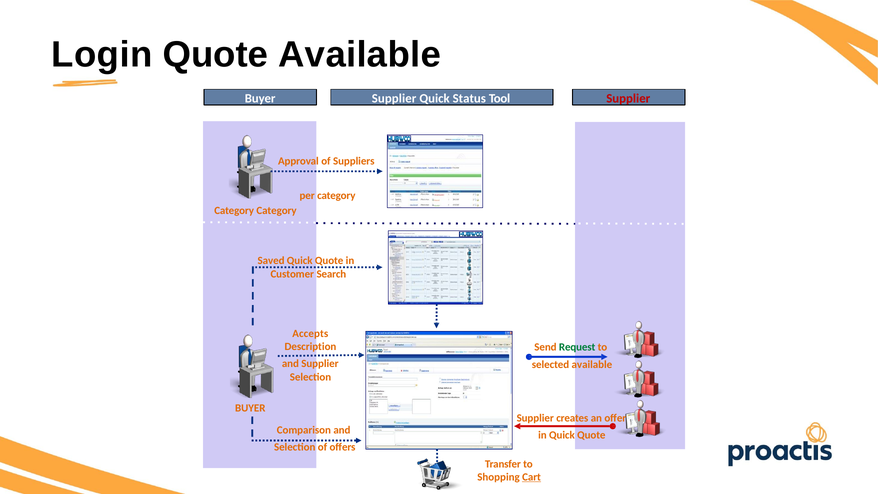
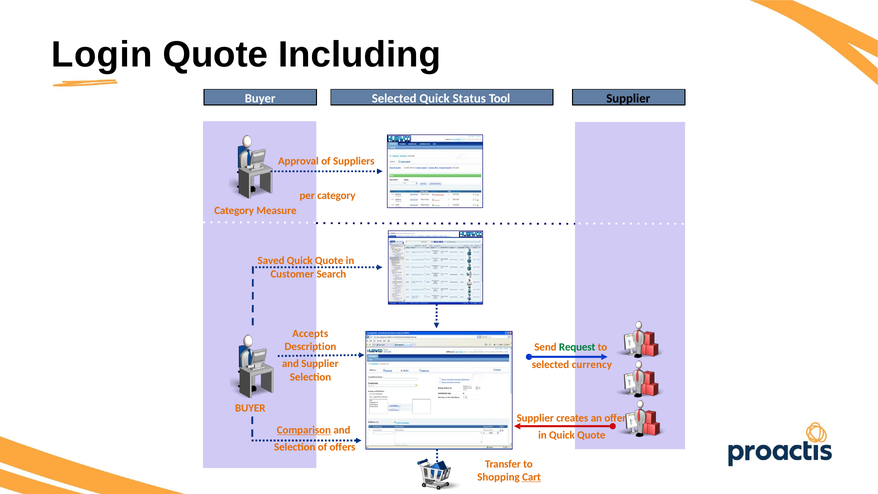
Quote Available: Available -> Including
Buyer Supplier: Supplier -> Selected
Supplier at (628, 98) colour: red -> black
Category at (277, 211): Category -> Measure
selected available: available -> currency
Comparison underline: none -> present
